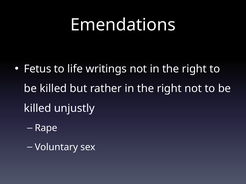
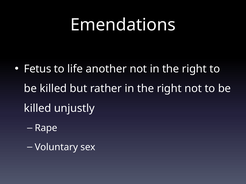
writings: writings -> another
